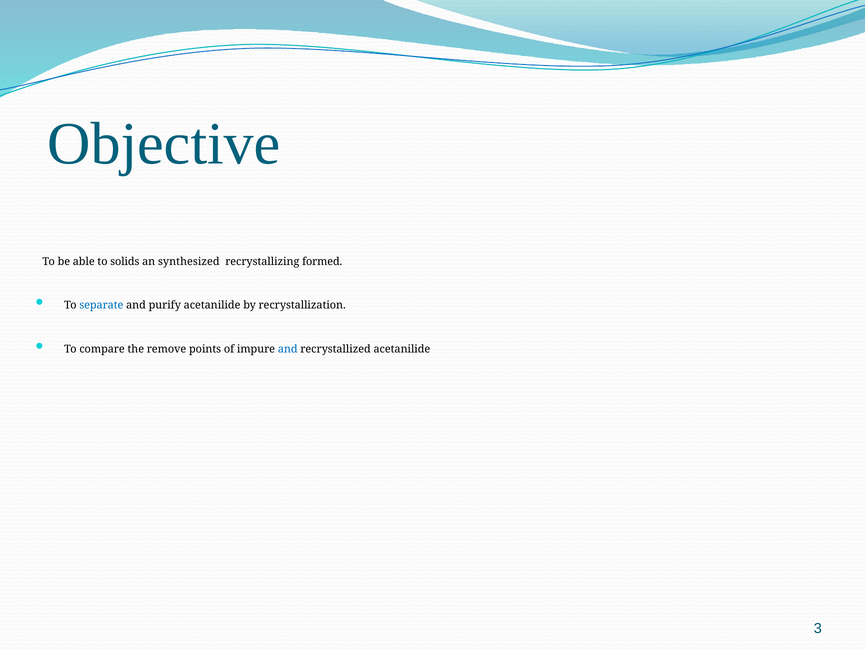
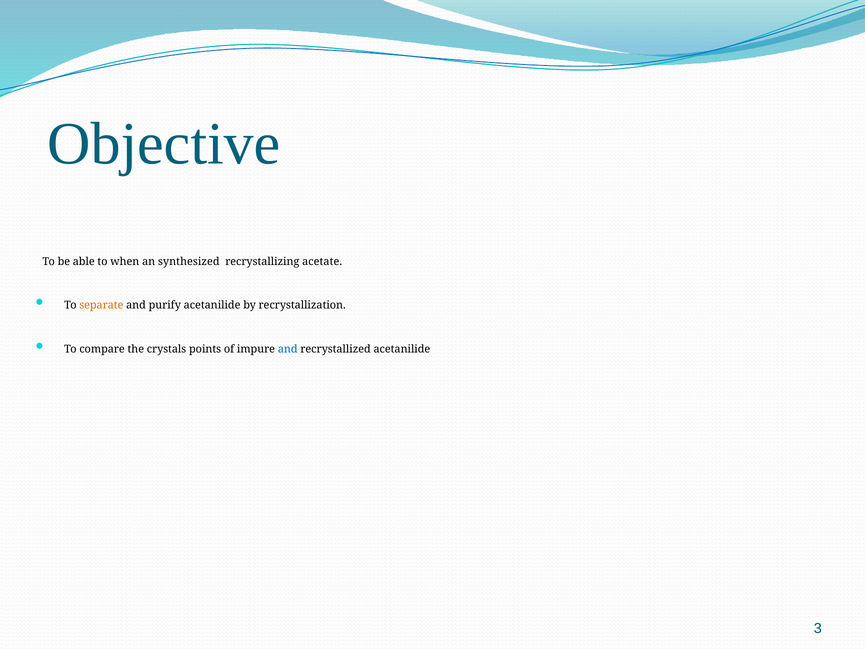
solids: solids -> when
formed: formed -> acetate
separate colour: blue -> orange
remove: remove -> crystals
